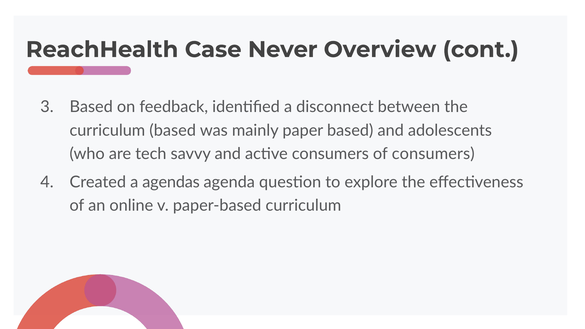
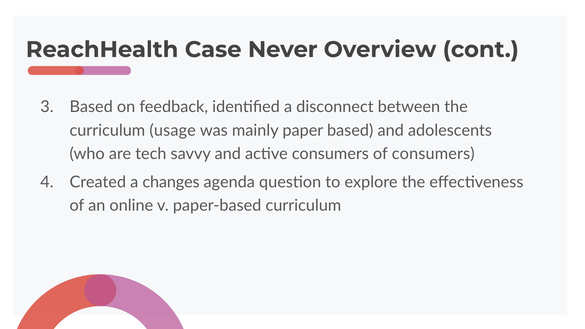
curriculum based: based -> usage
agendas: agendas -> changes
